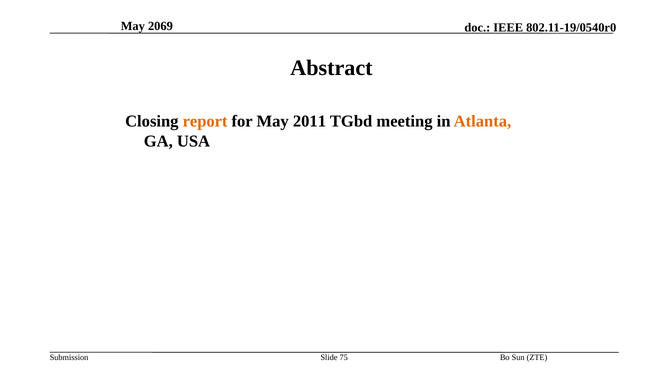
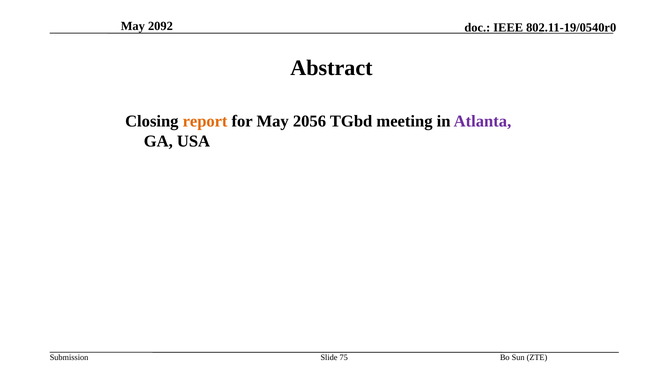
2069: 2069 -> 2092
2011: 2011 -> 2056
Atlanta colour: orange -> purple
